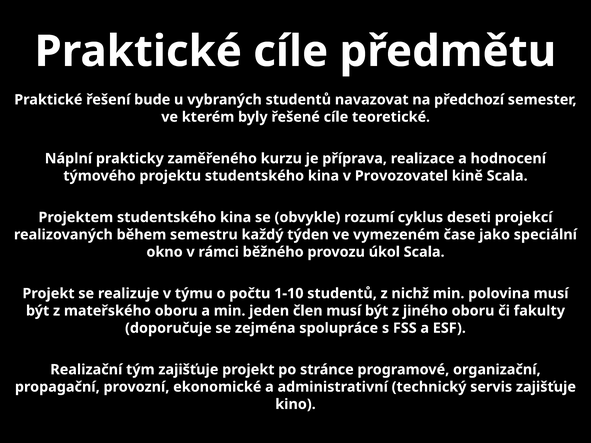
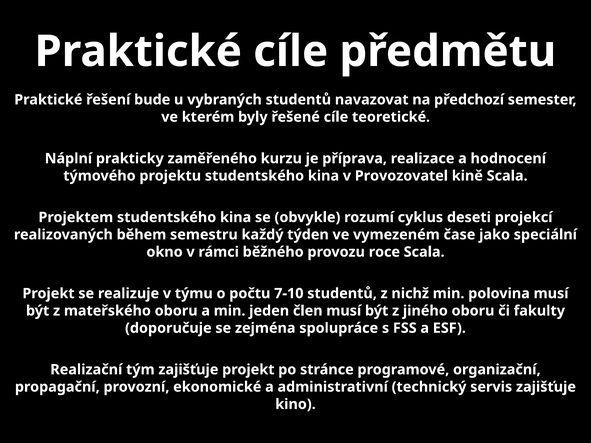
úkol: úkol -> roce
1-10: 1-10 -> 7-10
